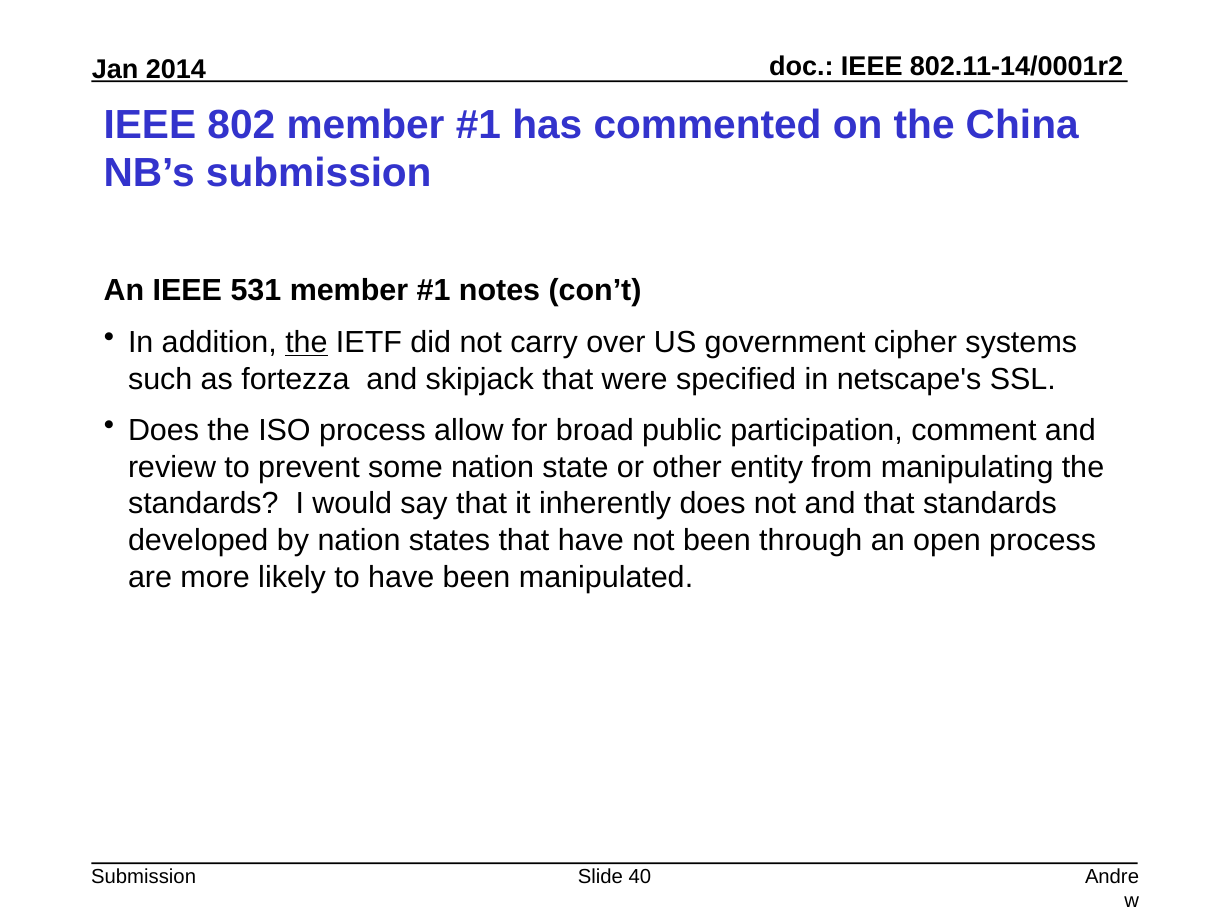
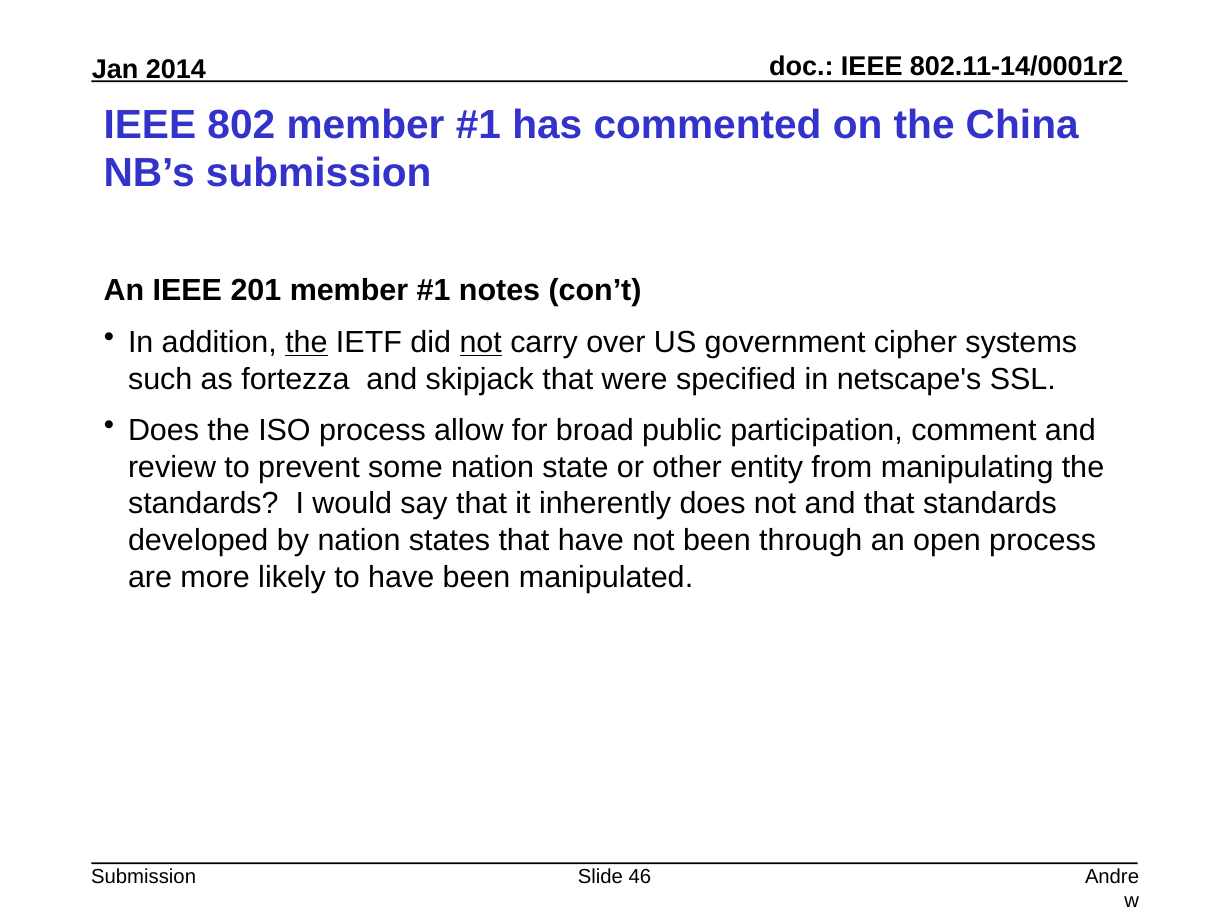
531: 531 -> 201
not at (481, 342) underline: none -> present
40: 40 -> 46
